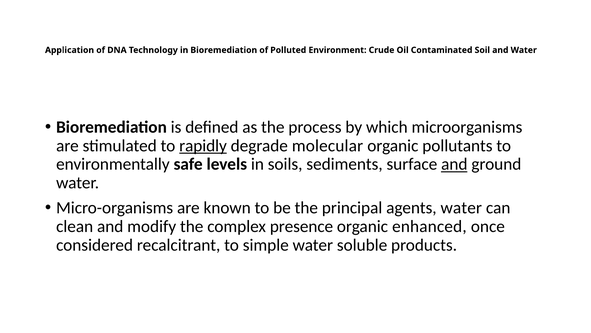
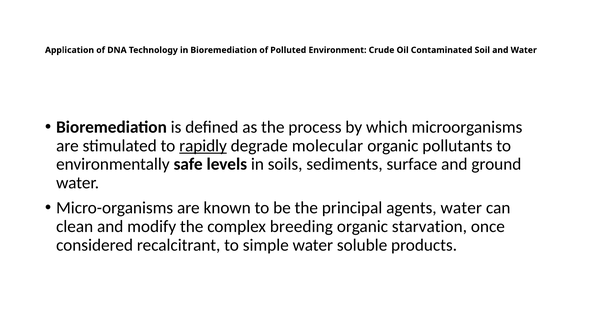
and at (454, 164) underline: present -> none
presence: presence -> breeding
enhanced: enhanced -> starvation
